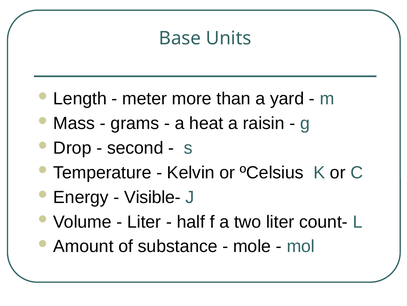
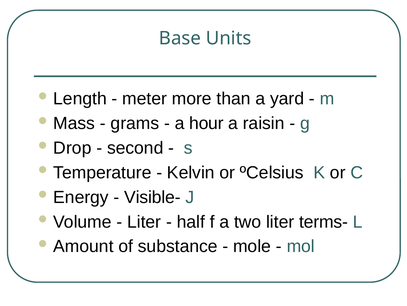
heat: heat -> hour
count-: count- -> terms-
